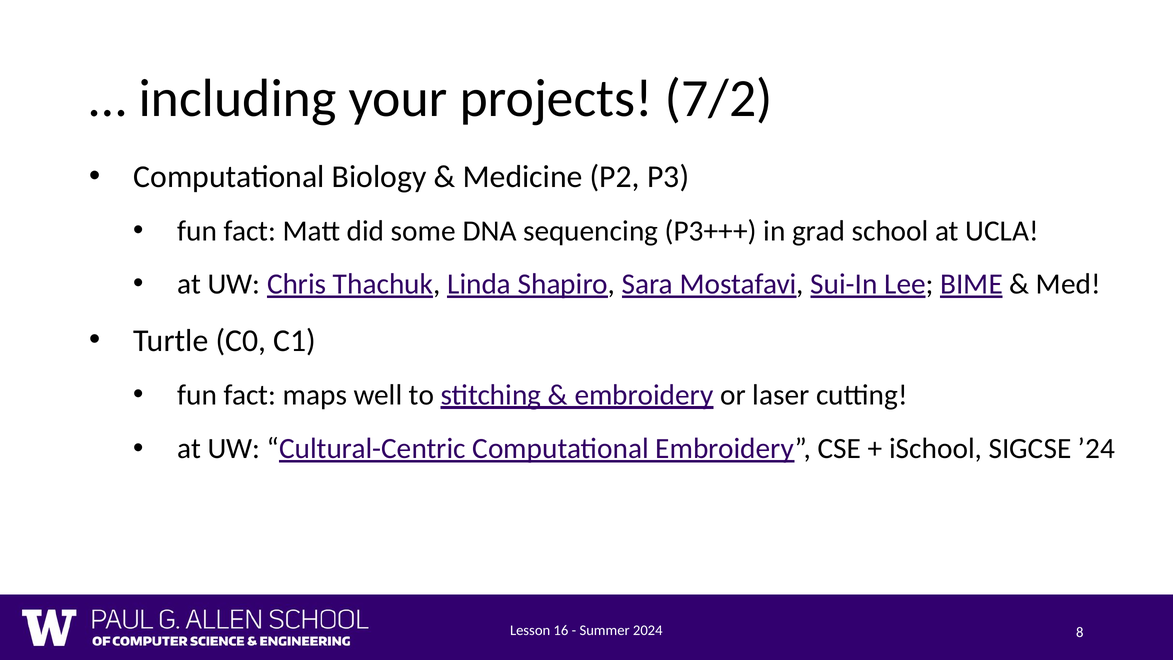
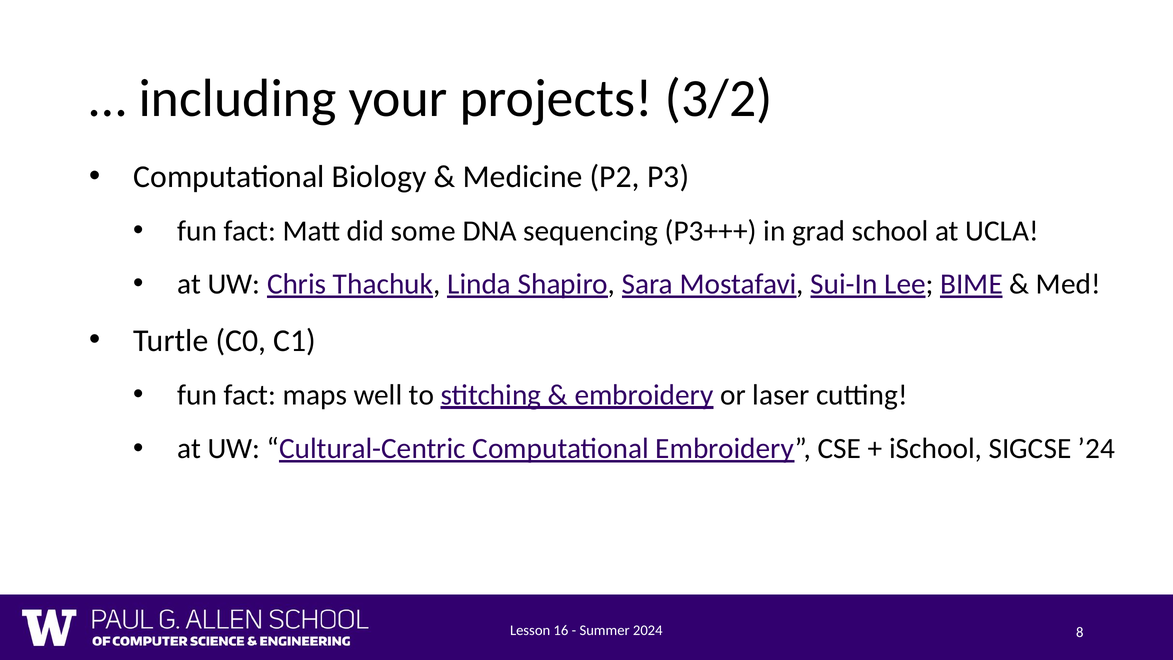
7/2: 7/2 -> 3/2
